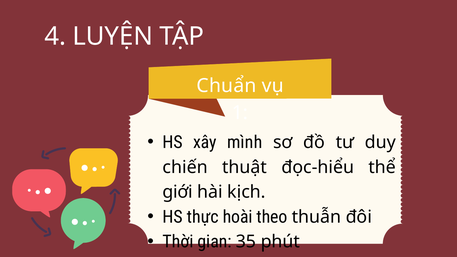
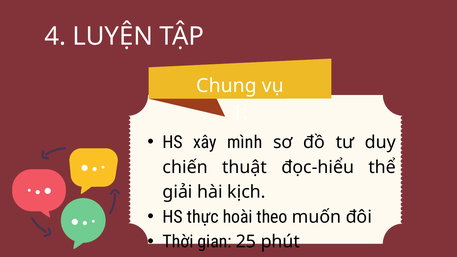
Chuẩn: Chuẩn -> Chung
giới: giới -> giải
thuẫn: thuẫn -> muốn
35: 35 -> 25
